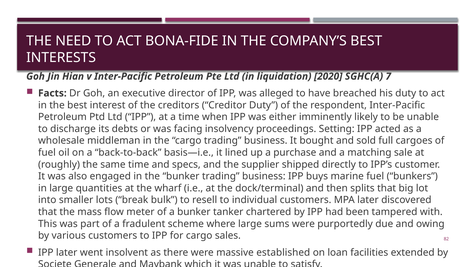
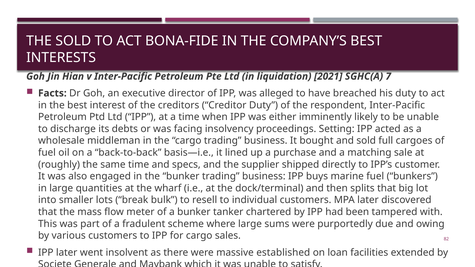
THE NEED: NEED -> SOLD
2020: 2020 -> 2021
